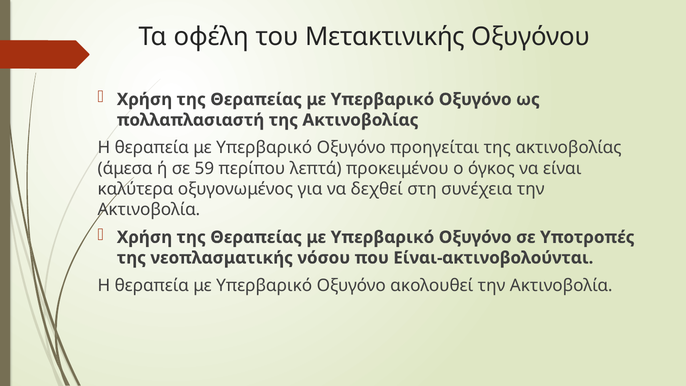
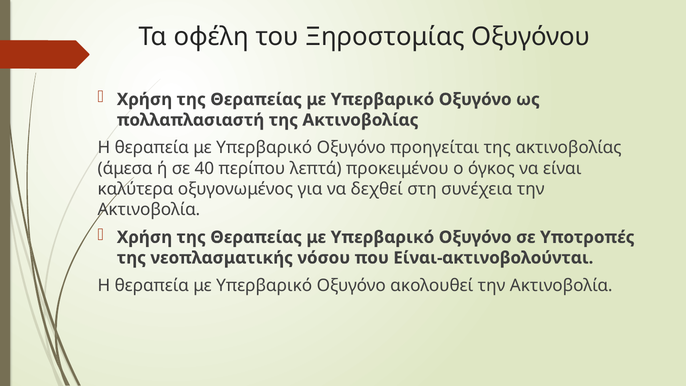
Μετακτινικής: Μετακτινικής -> Ξηροστομίας
59: 59 -> 40
